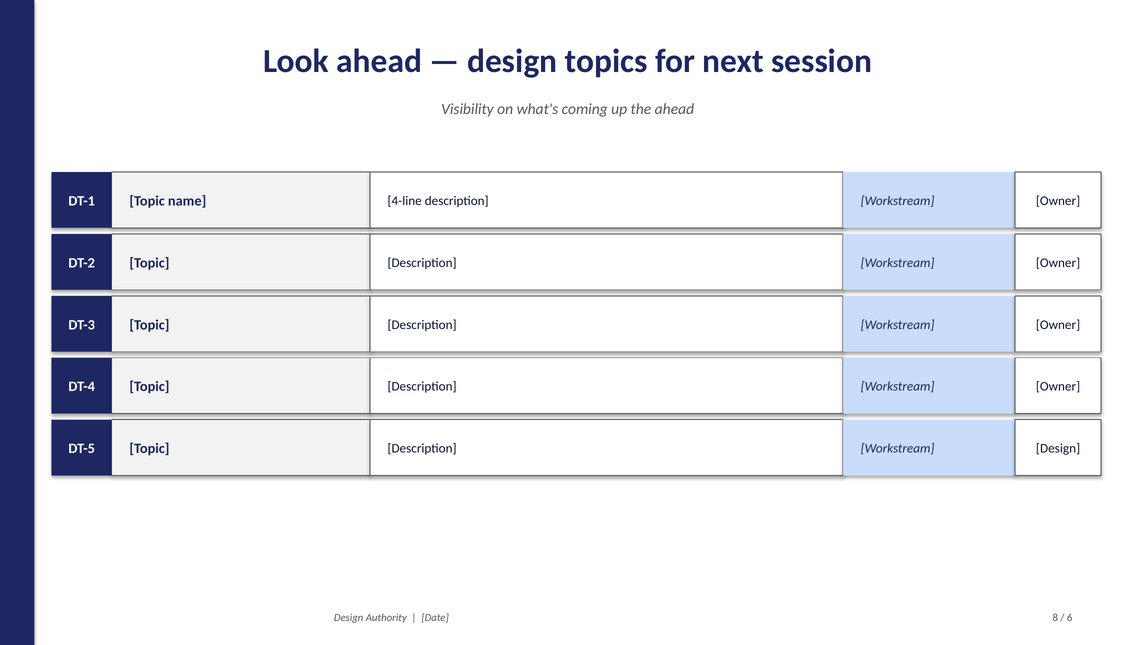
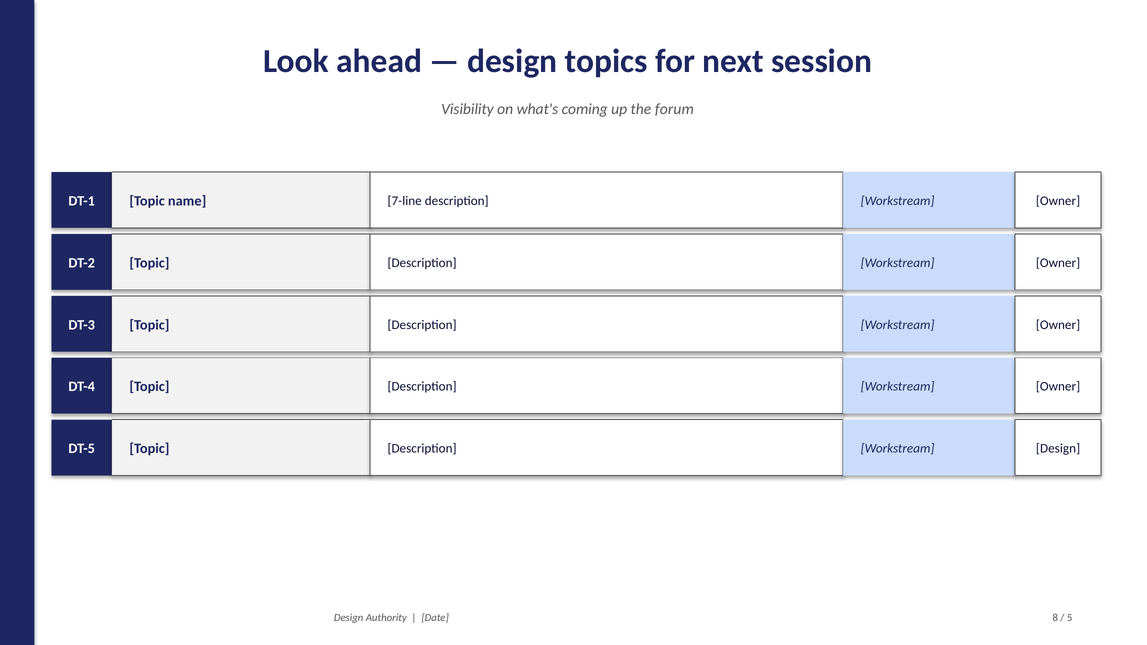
the ahead: ahead -> forum
4-line: 4-line -> 7-line
6: 6 -> 5
